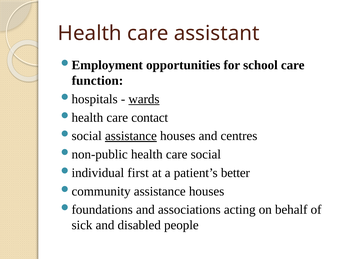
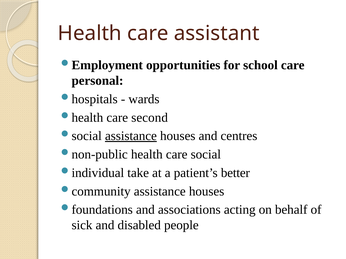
function: function -> personal
wards underline: present -> none
contact: contact -> second
first: first -> take
